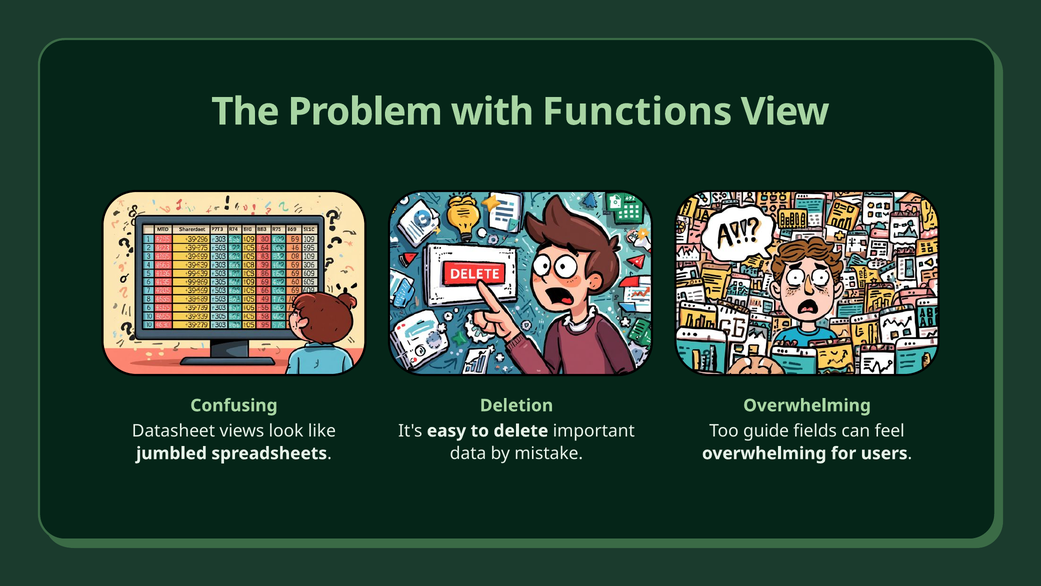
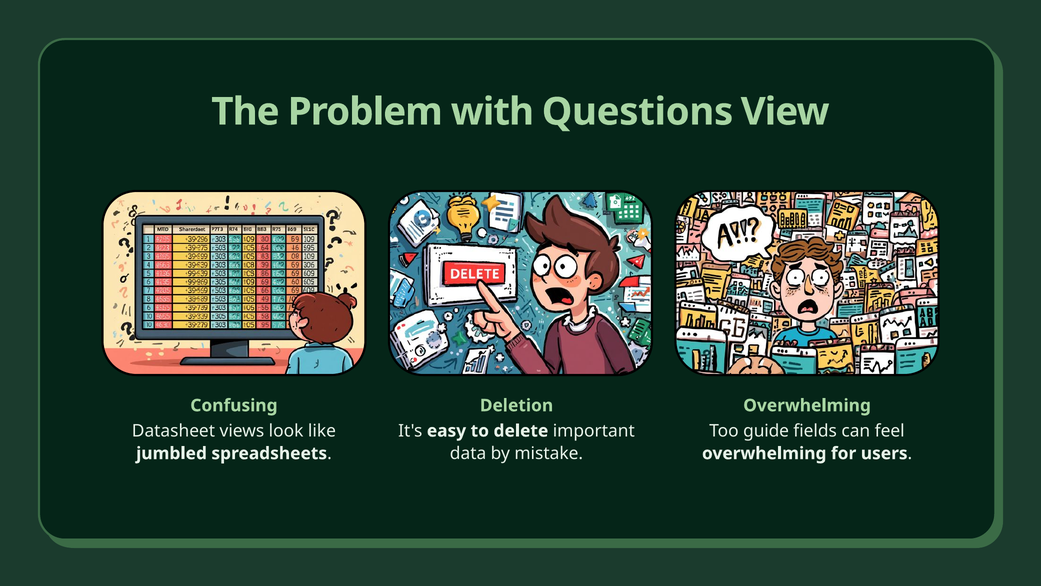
Functions: Functions -> Questions
